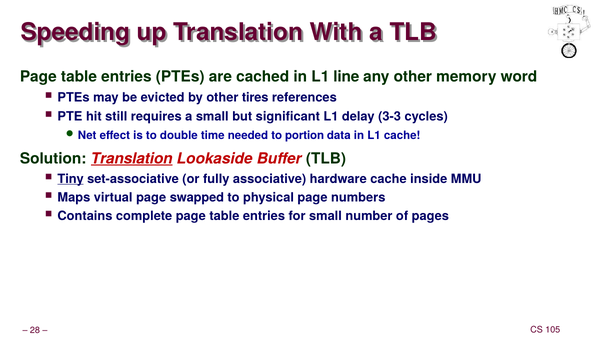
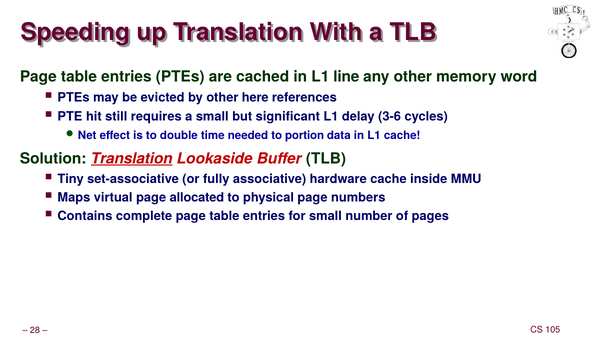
tires: tires -> here
3-3: 3-3 -> 3-6
Tiny underline: present -> none
swapped: swapped -> allocated
